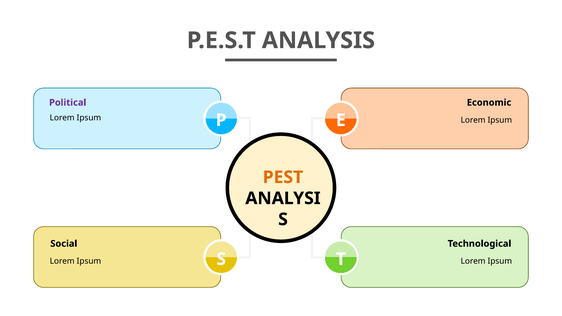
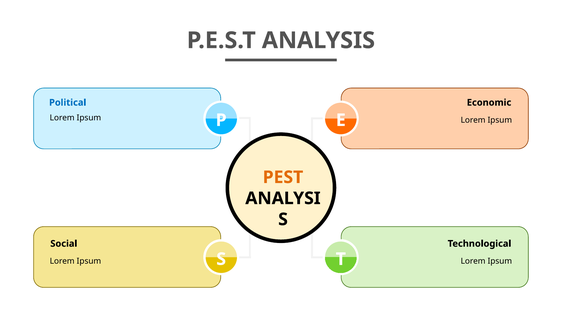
Political colour: purple -> blue
